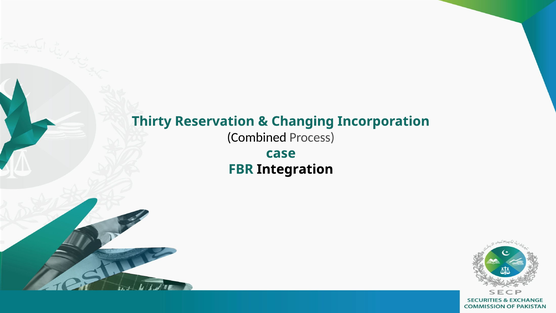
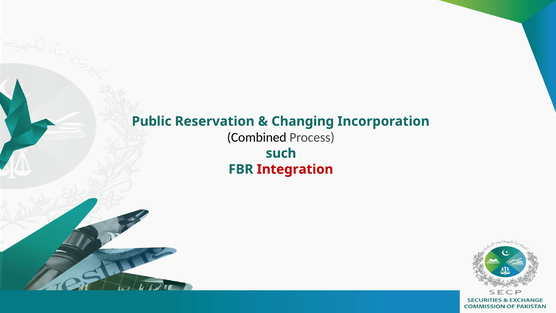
Thirty: Thirty -> Public
case: case -> such
Integration colour: black -> red
